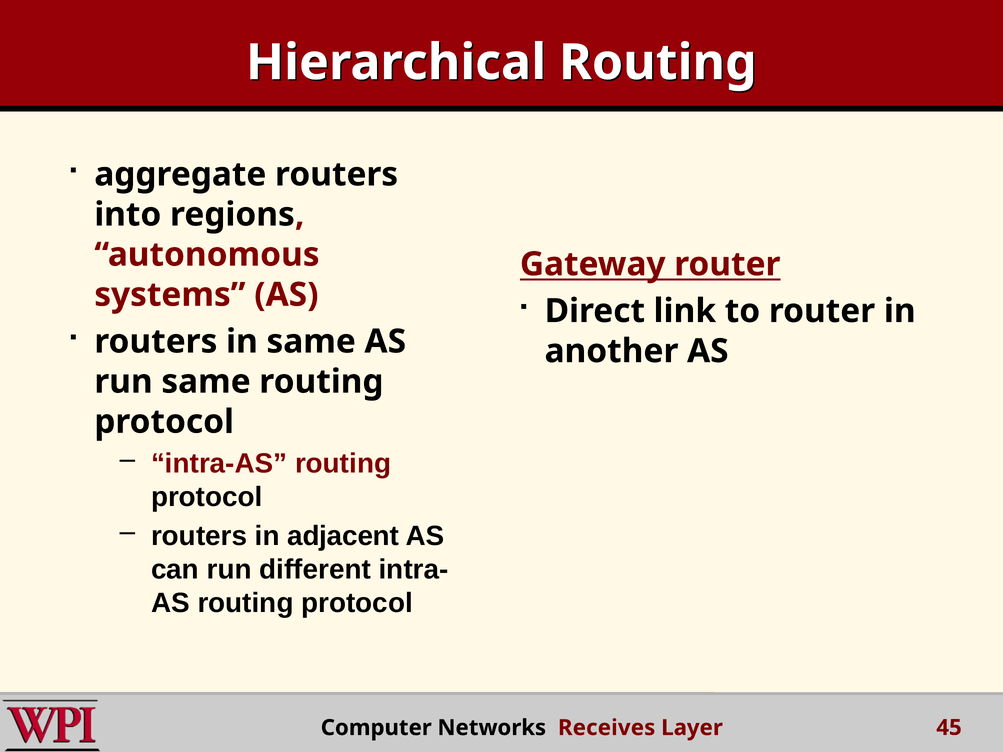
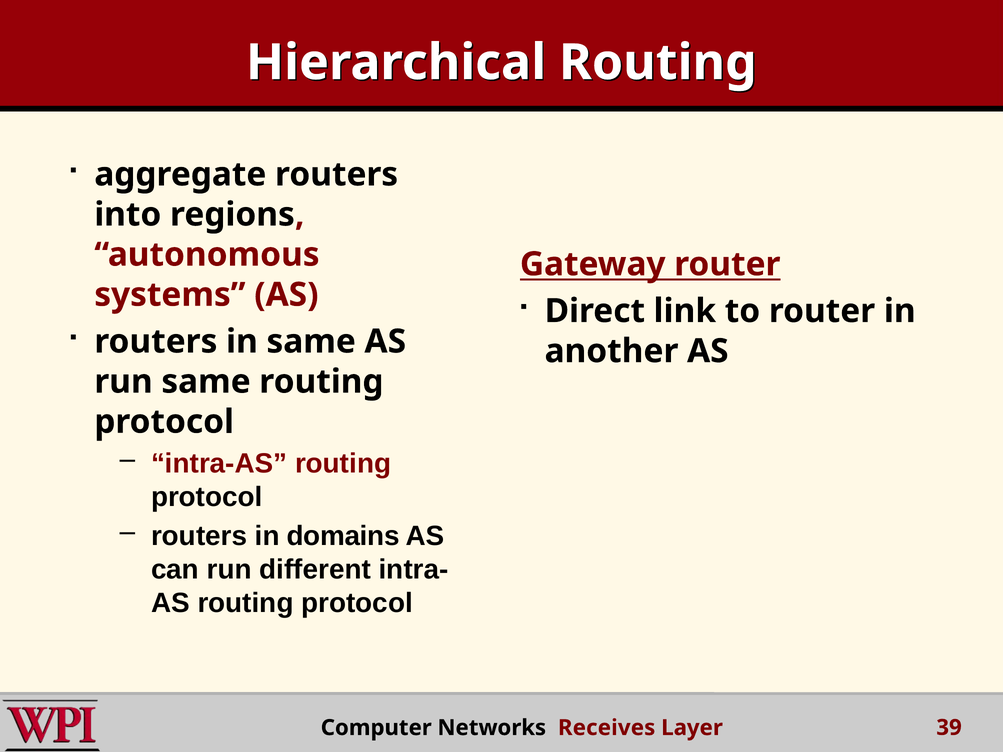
adjacent: adjacent -> domains
45: 45 -> 39
